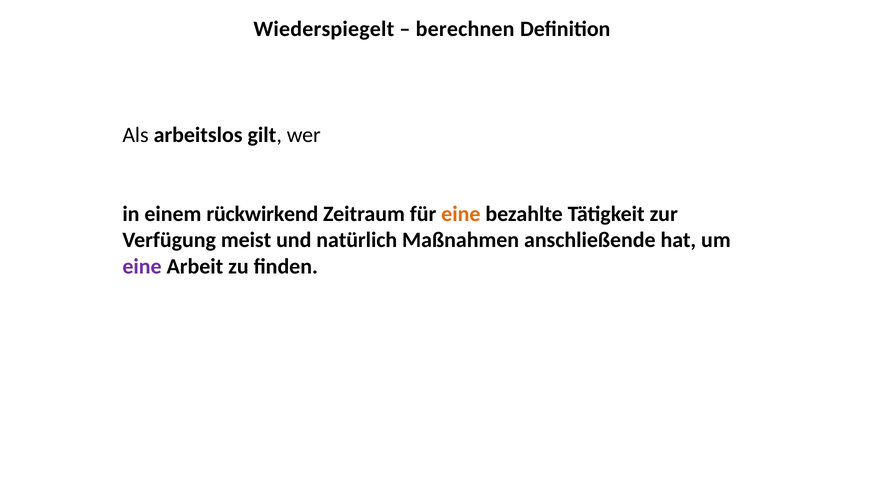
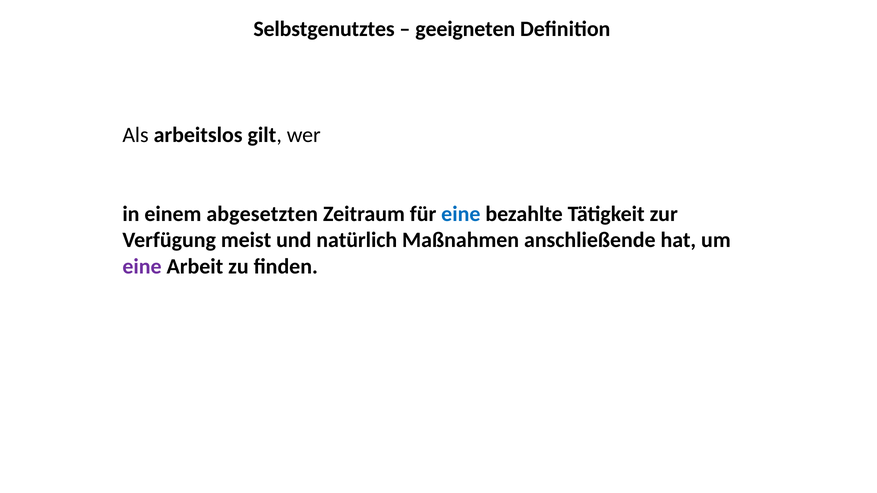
Wiederspiegelt: Wiederspiegelt -> Selbstgenutztes
berechnen: berechnen -> geeigneten
rückwirkend: rückwirkend -> abgesetzten
eine at (461, 214) colour: orange -> blue
